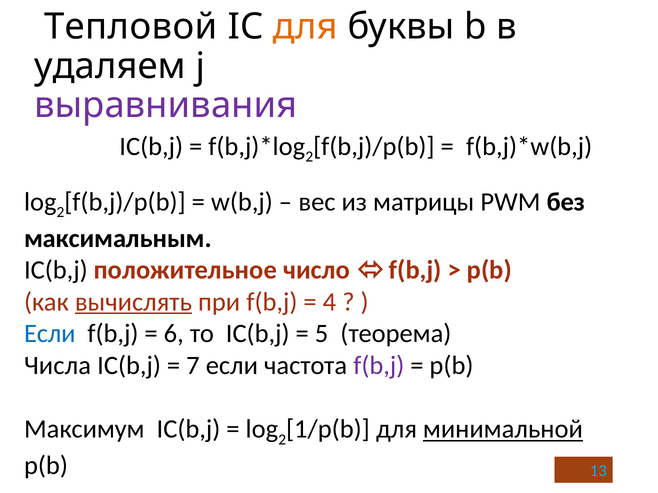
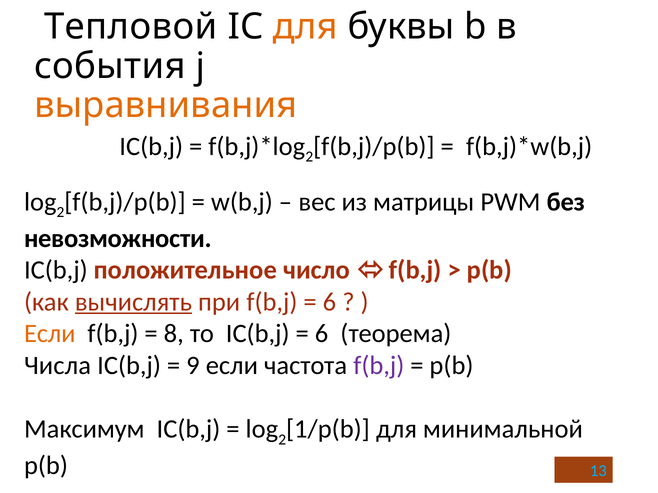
удаляем: удаляем -> события
выравнивания colour: purple -> orange
максимальным: максимальным -> невозможности
4 at (329, 302): 4 -> 6
Если at (50, 334) colour: blue -> orange
6: 6 -> 8
5 at (322, 334): 5 -> 6
7: 7 -> 9
минимальной underline: present -> none
